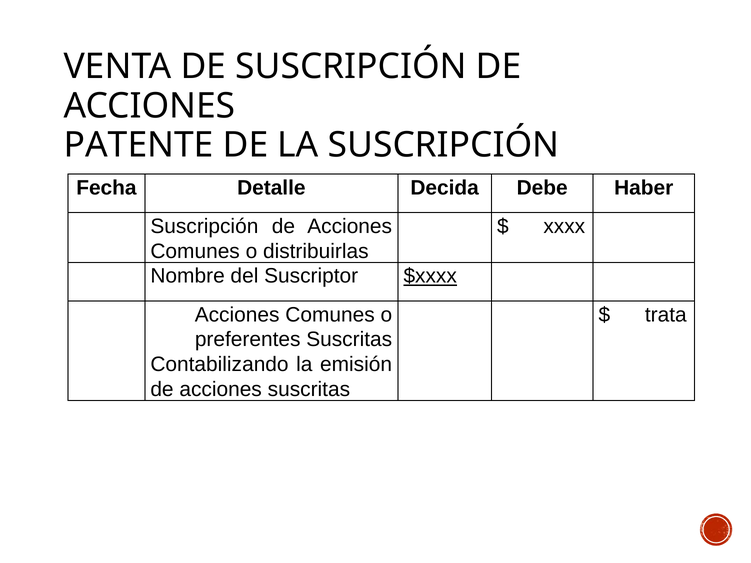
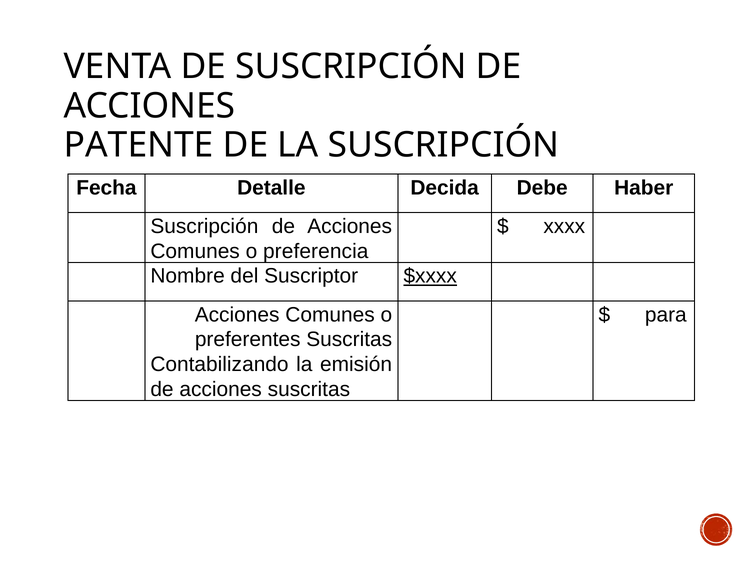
distribuirlas: distribuirlas -> preferencia
trata: trata -> para
